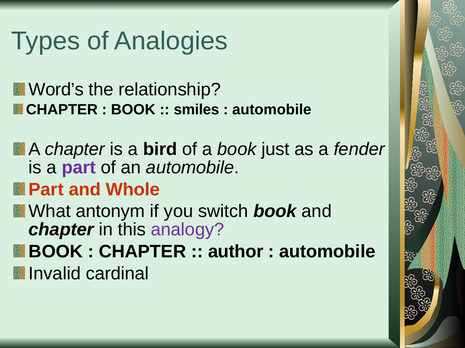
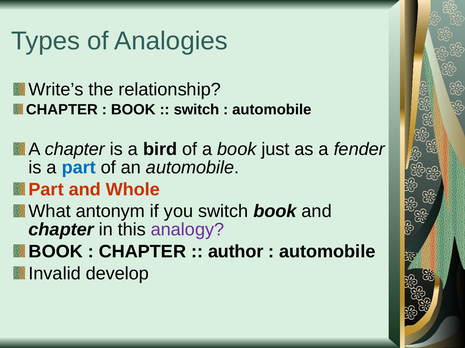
Word’s: Word’s -> Write’s
smiles at (196, 110): smiles -> switch
part at (79, 168) colour: purple -> blue
cardinal: cardinal -> develop
